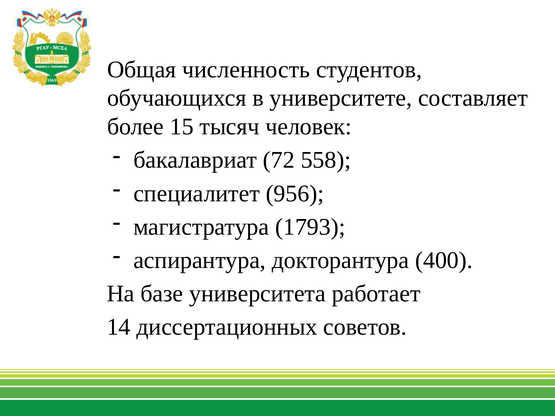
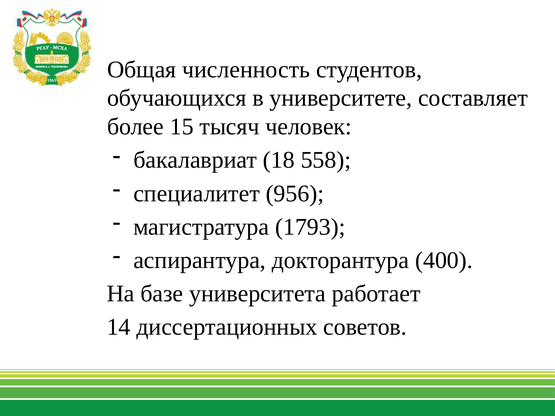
72: 72 -> 18
